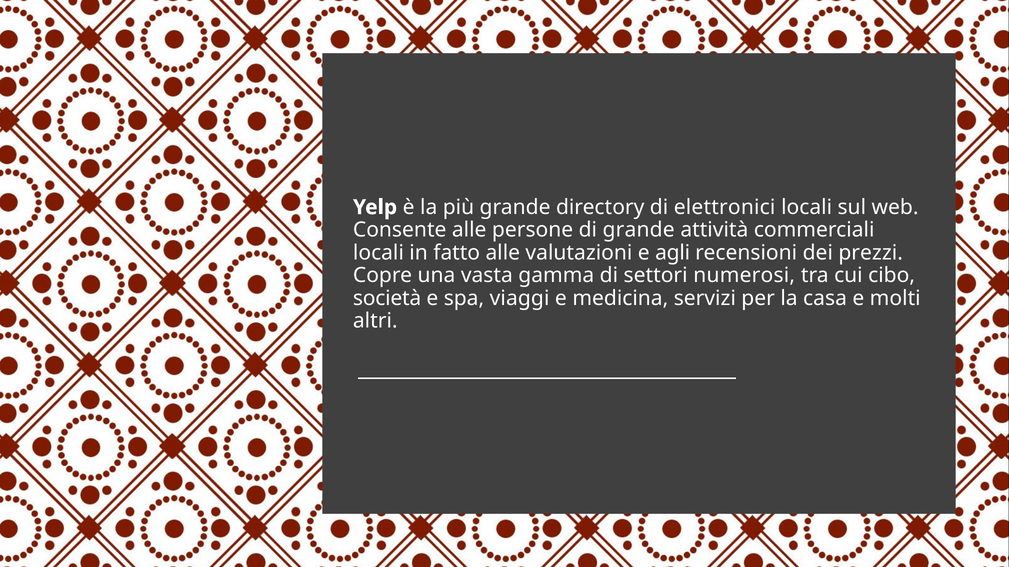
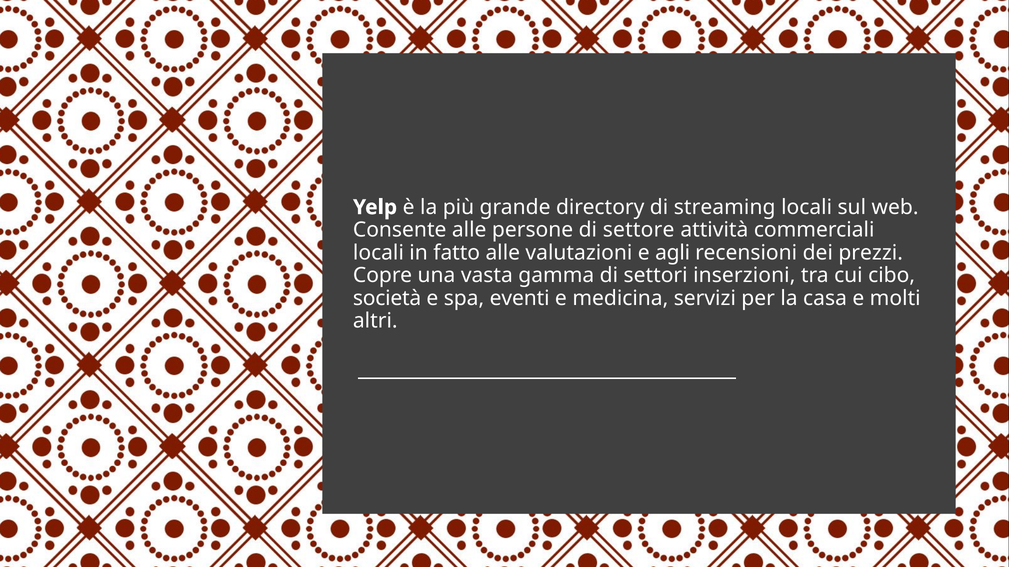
elettronici: elettronici -> streaming
di grande: grande -> settore
numerosi: numerosi -> inserzioni
viaggi: viaggi -> eventi
